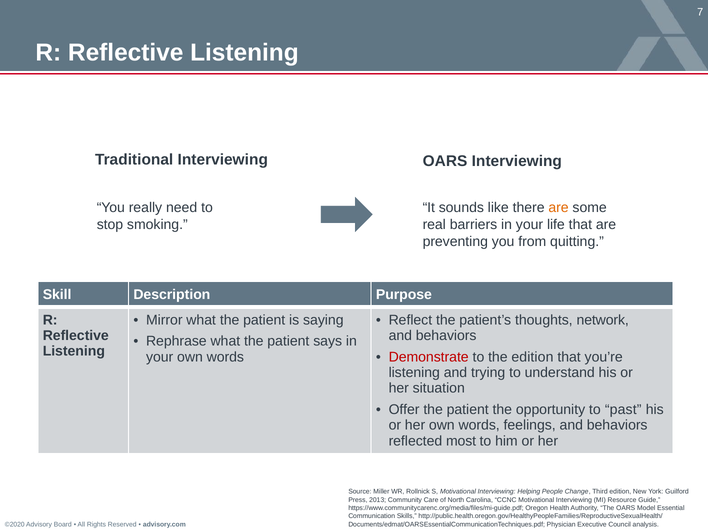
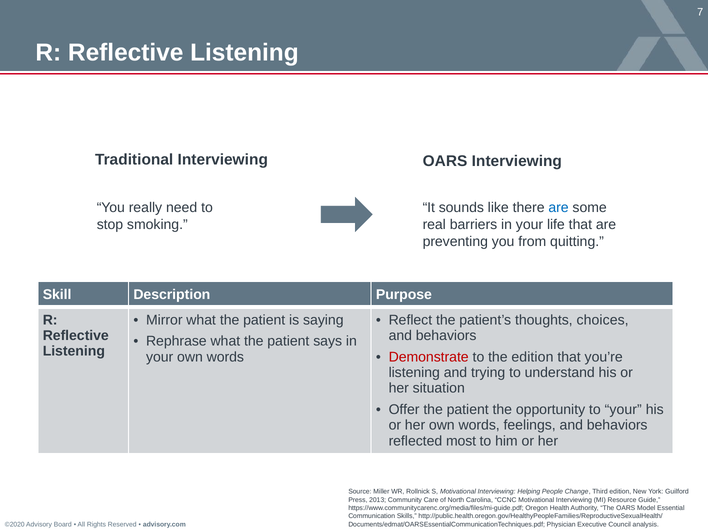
are at (559, 208) colour: orange -> blue
network: network -> choices
to past: past -> your
